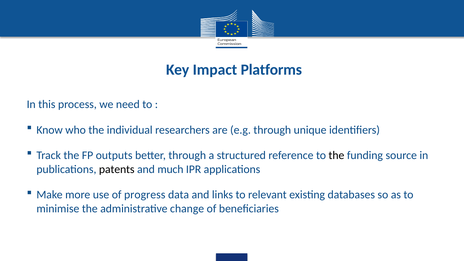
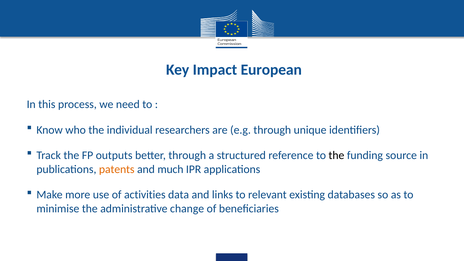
Platforms: Platforms -> European
patents colour: black -> orange
progress: progress -> activities
